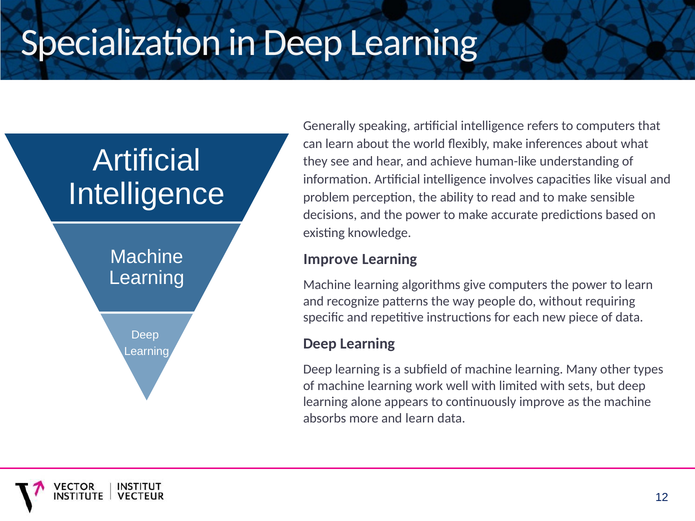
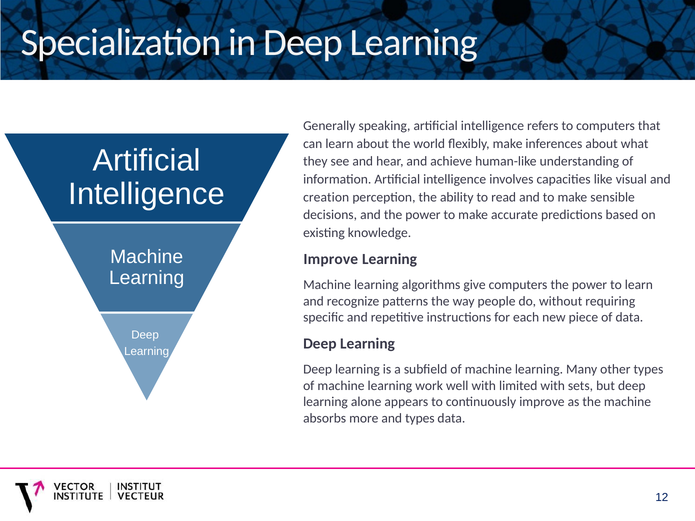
problem: problem -> creation
and learn: learn -> types
